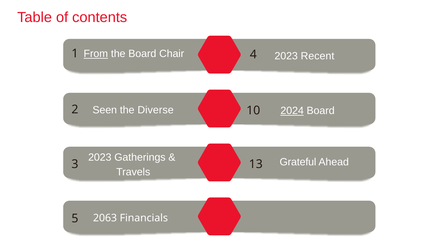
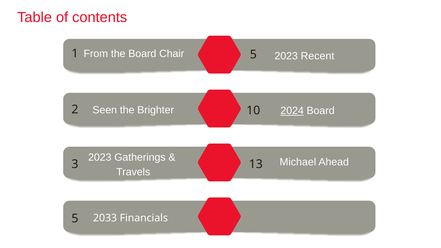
From underline: present -> none
1 4: 4 -> 5
Diverse: Diverse -> Brighter
Grateful: Grateful -> Michael
2063: 2063 -> 2033
